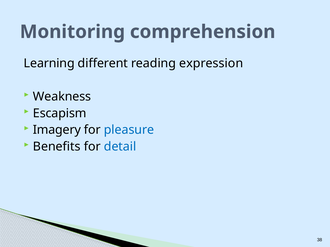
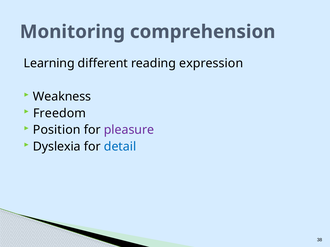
Escapism: Escapism -> Freedom
Imagery: Imagery -> Position
pleasure colour: blue -> purple
Benefits: Benefits -> Dyslexia
